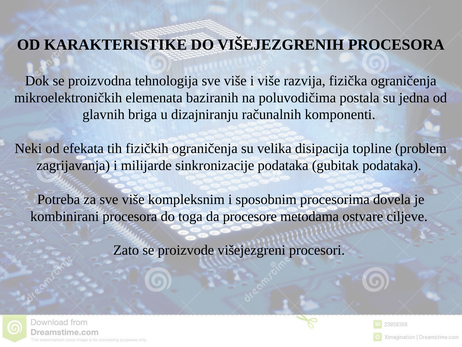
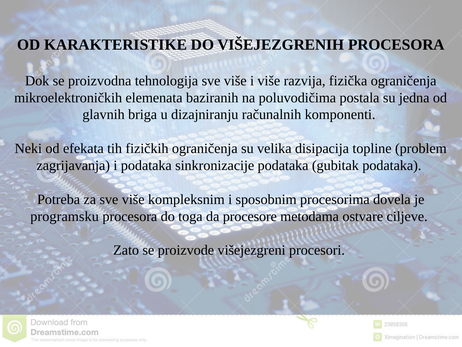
i milijarde: milijarde -> podataka
kombinirani: kombinirani -> programsku
